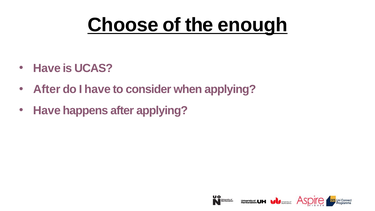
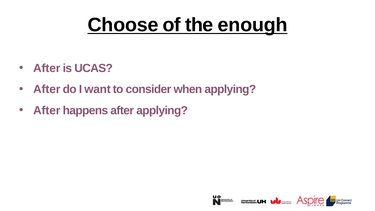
Have at (47, 68): Have -> After
I have: have -> want
Have at (47, 110): Have -> After
